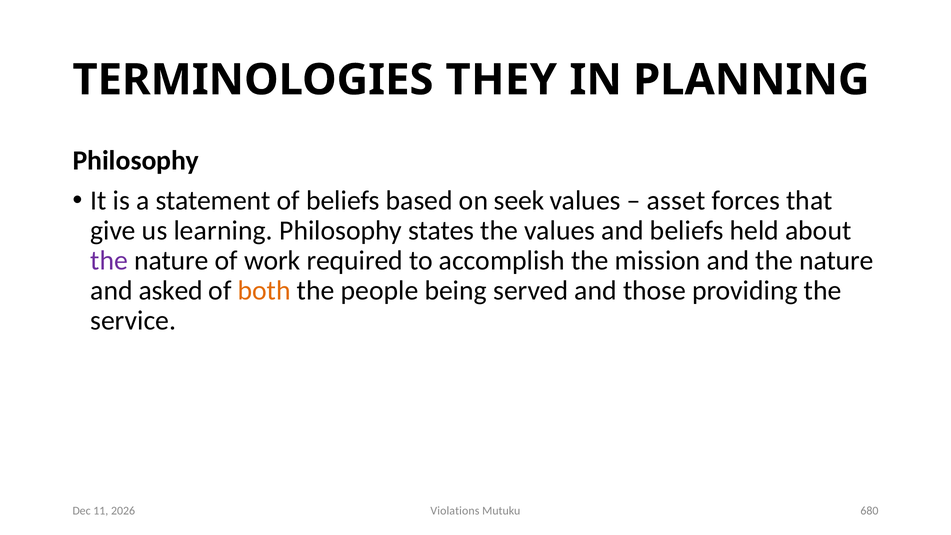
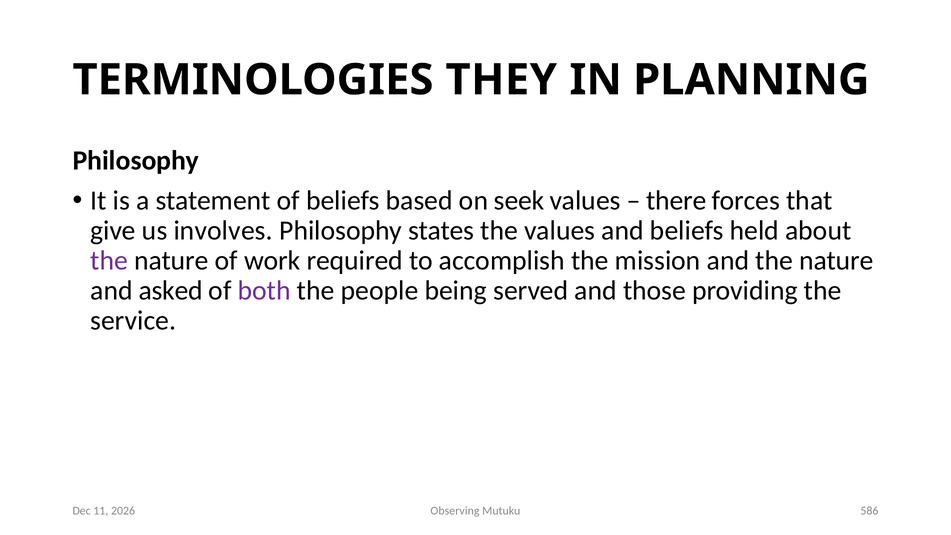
asset: asset -> there
learning: learning -> involves
both colour: orange -> purple
Violations: Violations -> Observing
680: 680 -> 586
